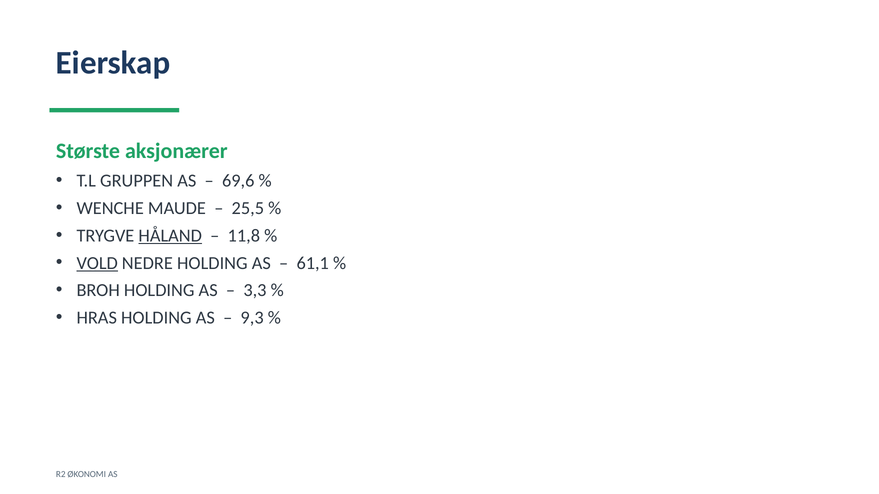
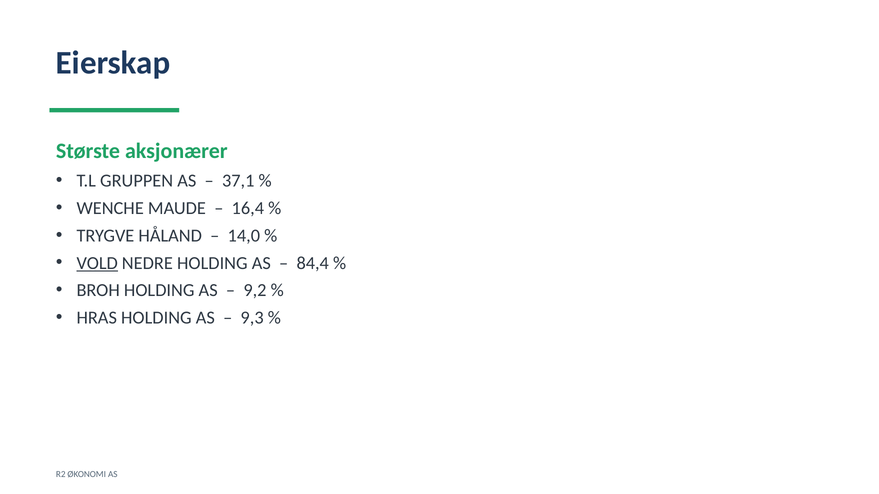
69,6: 69,6 -> 37,1
25,5: 25,5 -> 16,4
HÅLAND underline: present -> none
11,8: 11,8 -> 14,0
61,1: 61,1 -> 84,4
3,3: 3,3 -> 9,2
